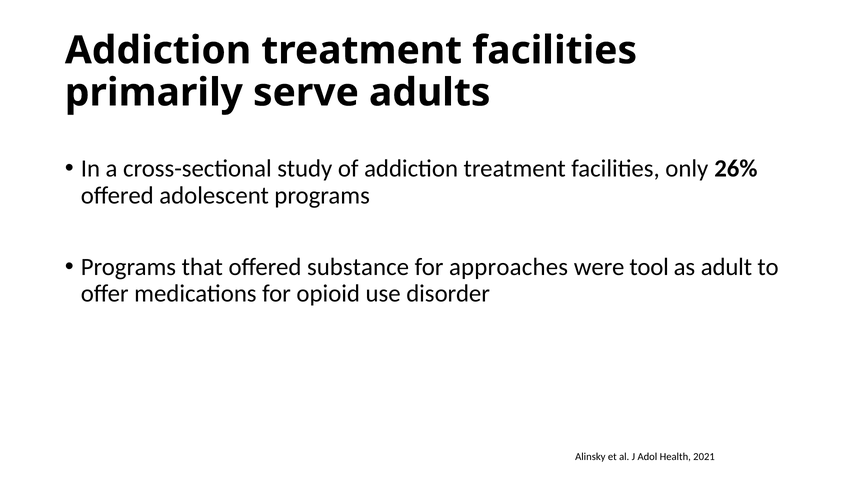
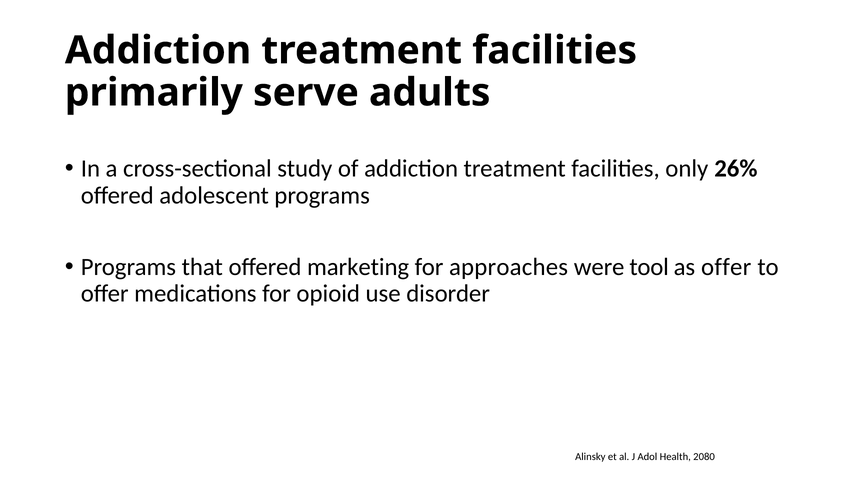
substance: substance -> marketing
as adult: adult -> offer
2021: 2021 -> 2080
